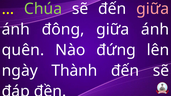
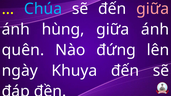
Chúa colour: light green -> light blue
đông: đông -> hùng
Thành: Thành -> Khuya
